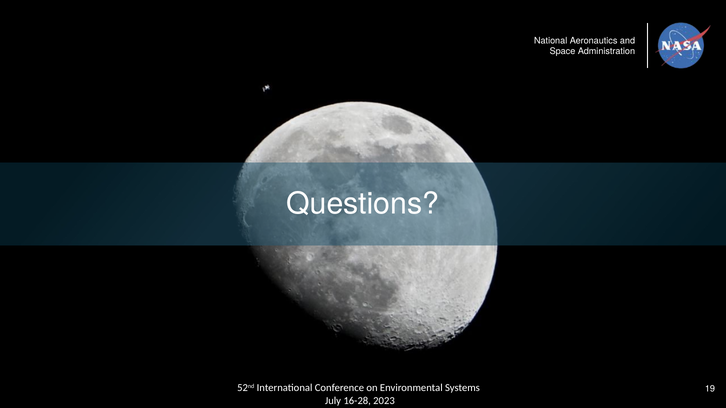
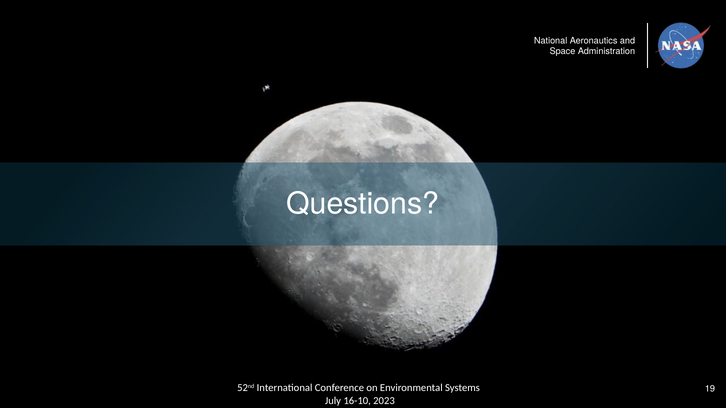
16-28: 16-28 -> 16-10
